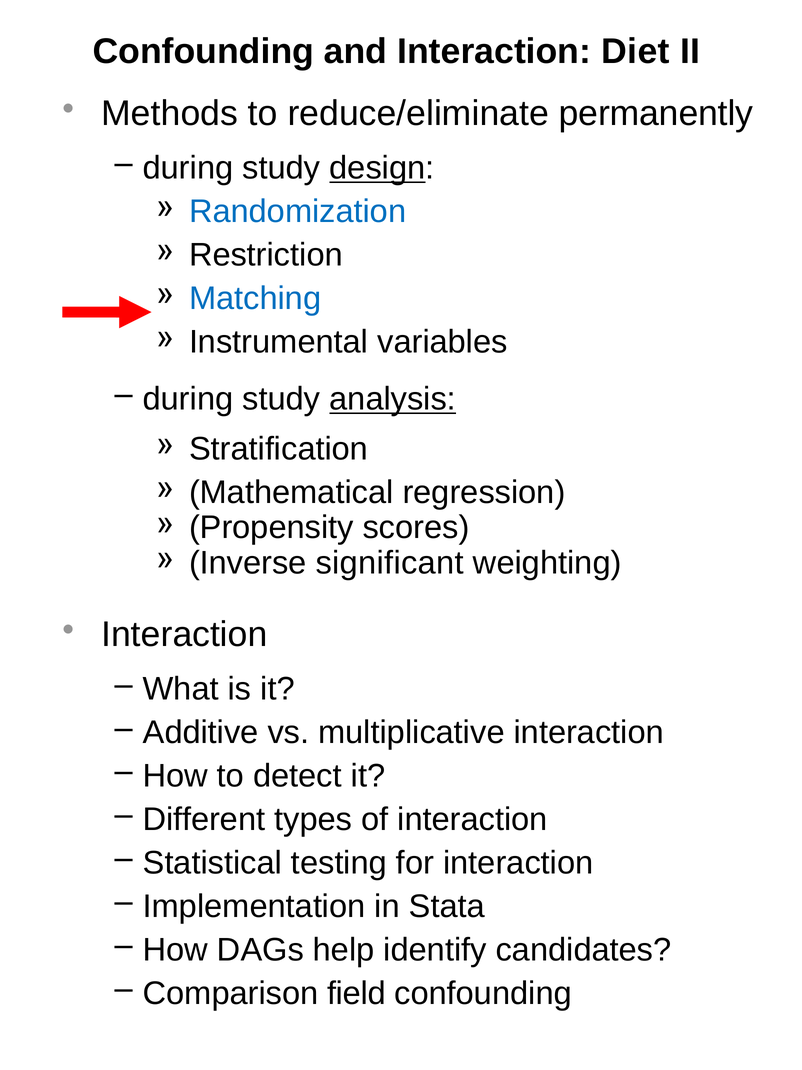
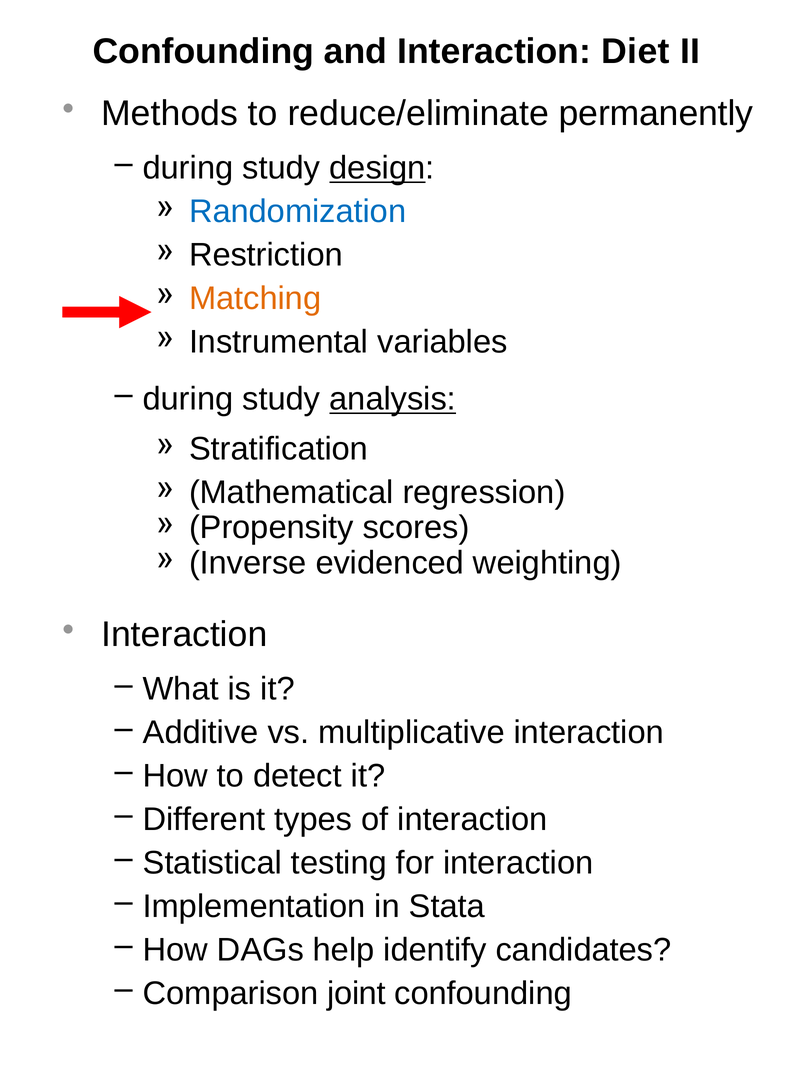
Matching colour: blue -> orange
significant: significant -> evidenced
field: field -> joint
